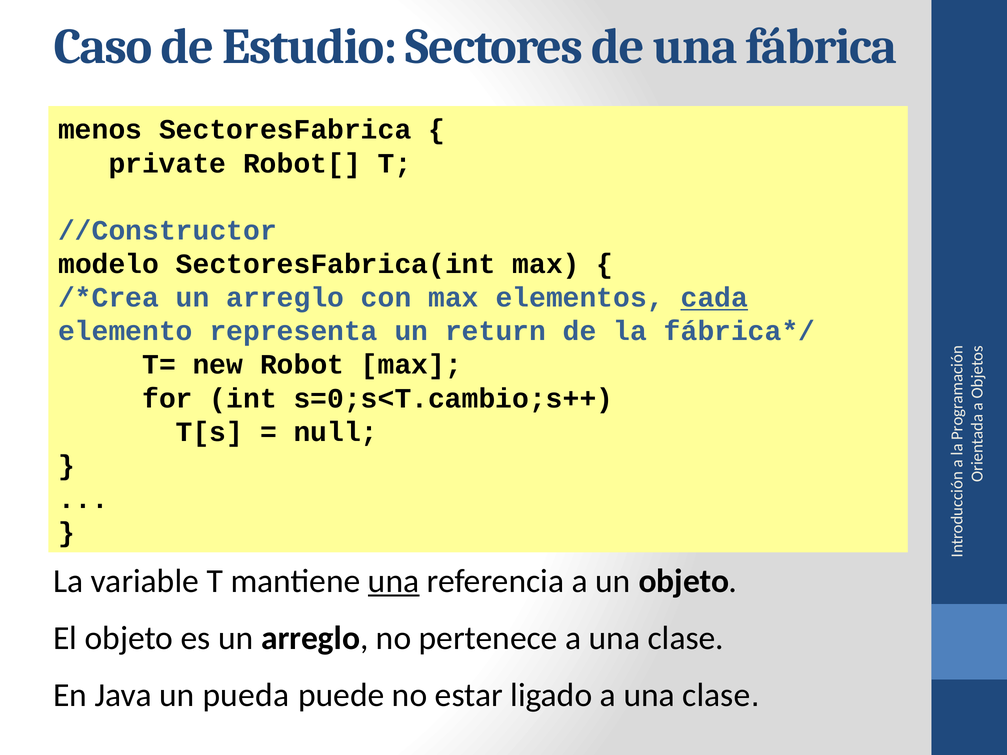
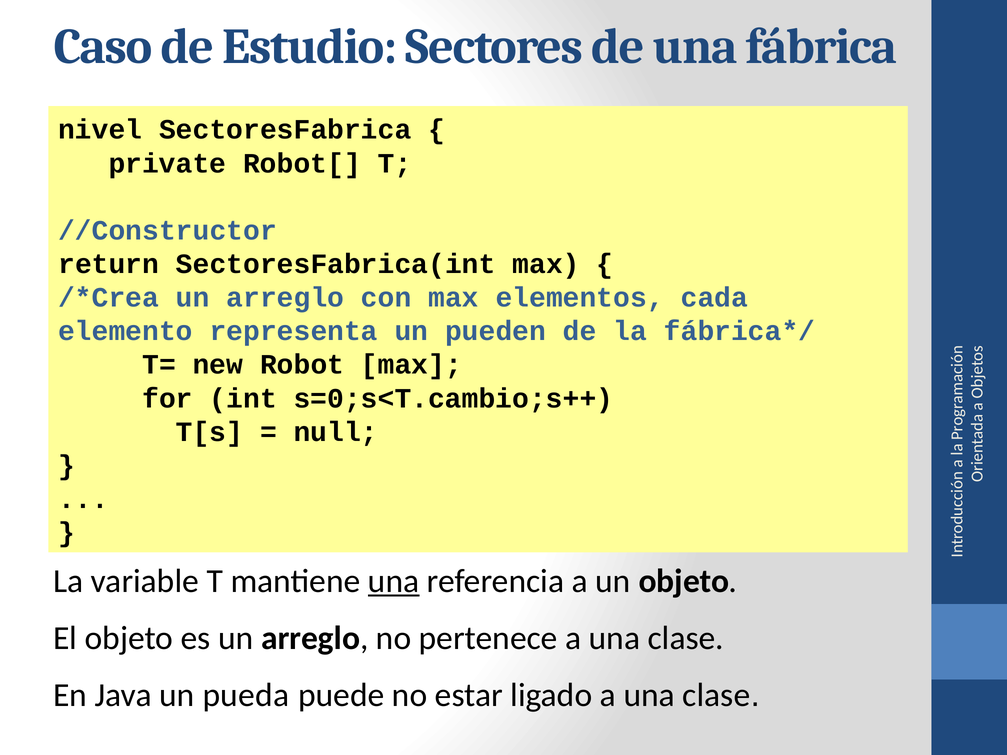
menos: menos -> nivel
modelo: modelo -> return
cada underline: present -> none
return: return -> pueden
